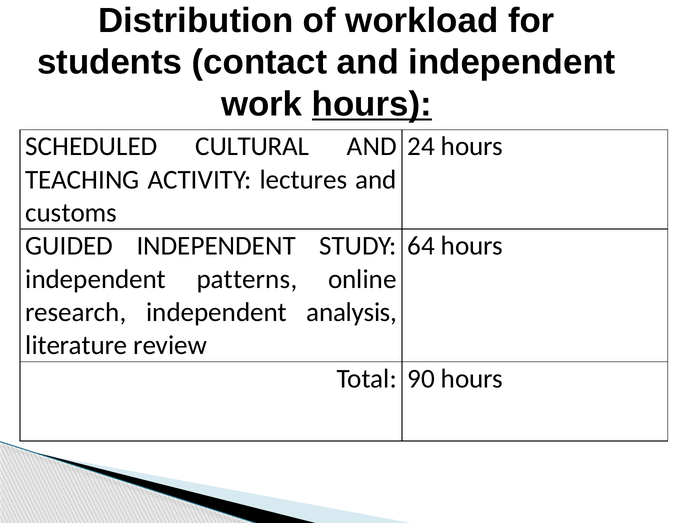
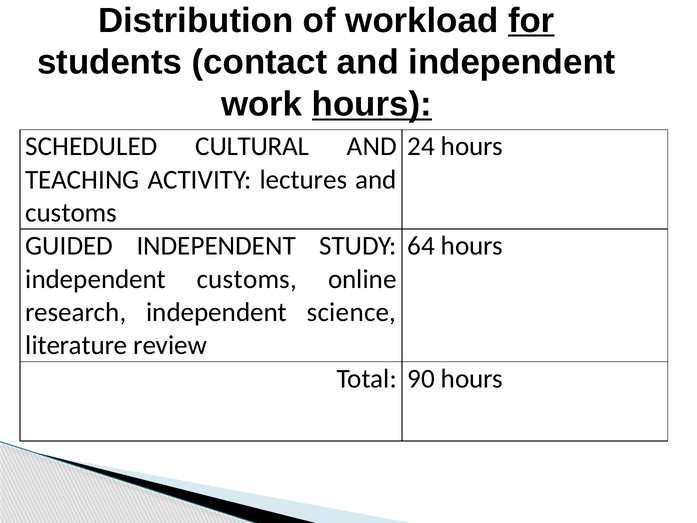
for underline: none -> present
independent patterns: patterns -> customs
analysis: analysis -> science
